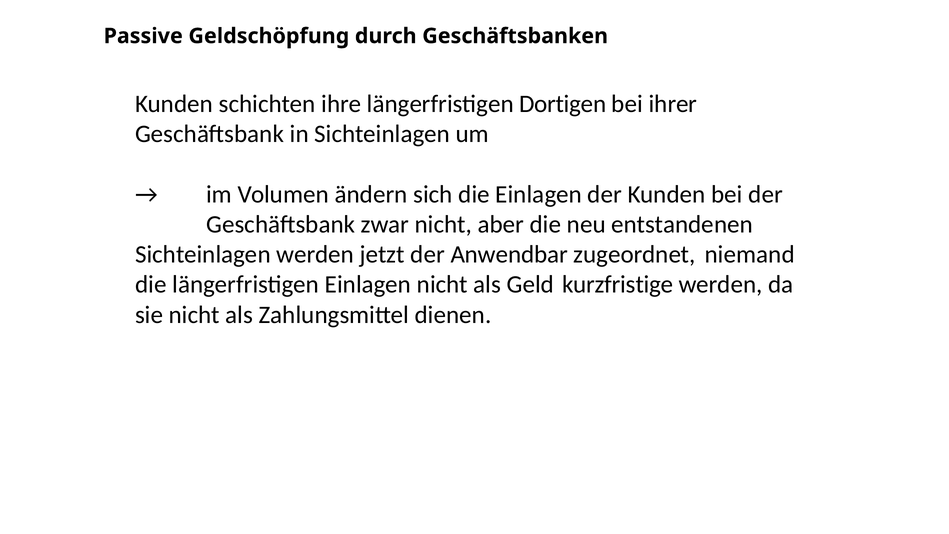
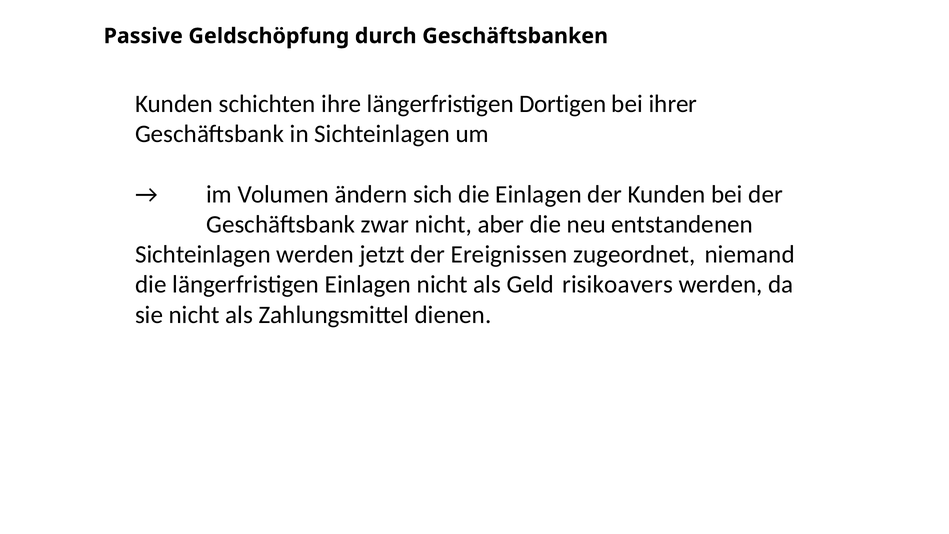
Anwendbar: Anwendbar -> Ereignissen
kurzfristige: kurzfristige -> risikoavers
